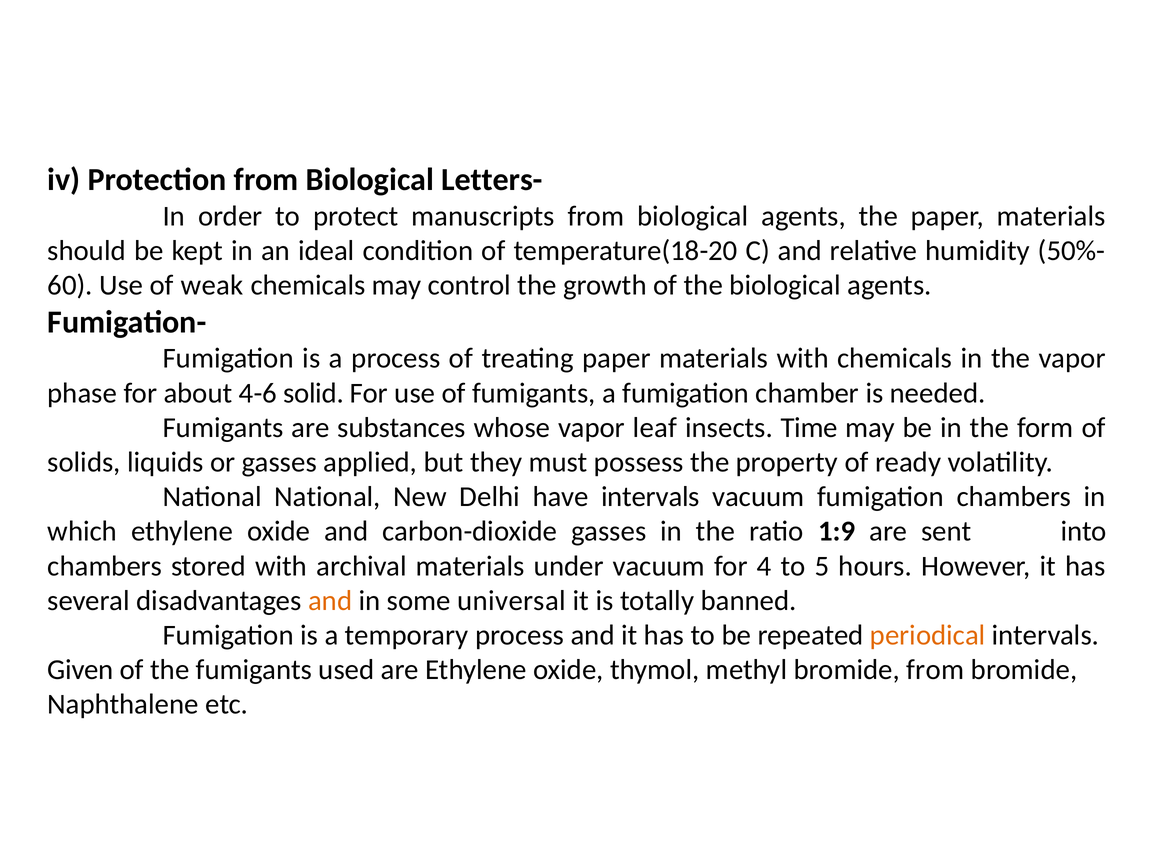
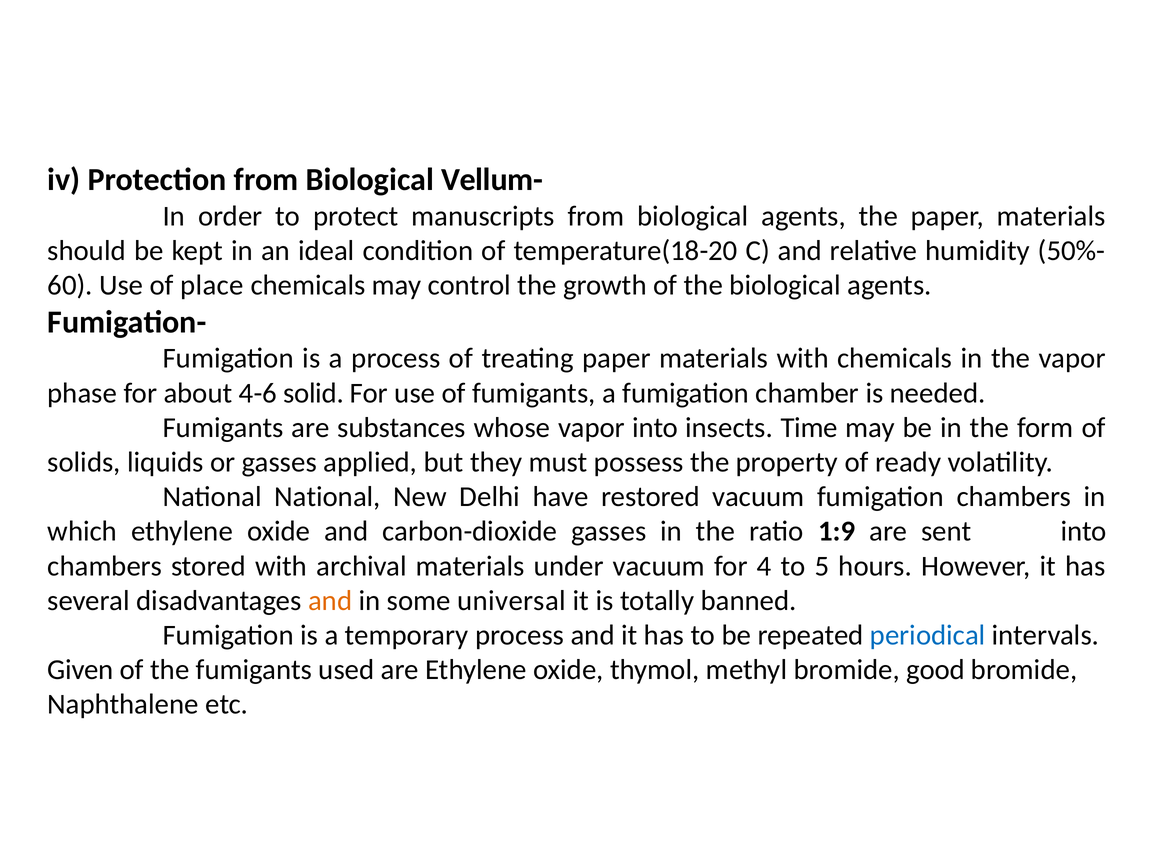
Letters-: Letters- -> Vellum-
weak: weak -> place
vapor leaf: leaf -> into
have intervals: intervals -> restored
periodical colour: orange -> blue
bromide from: from -> good
